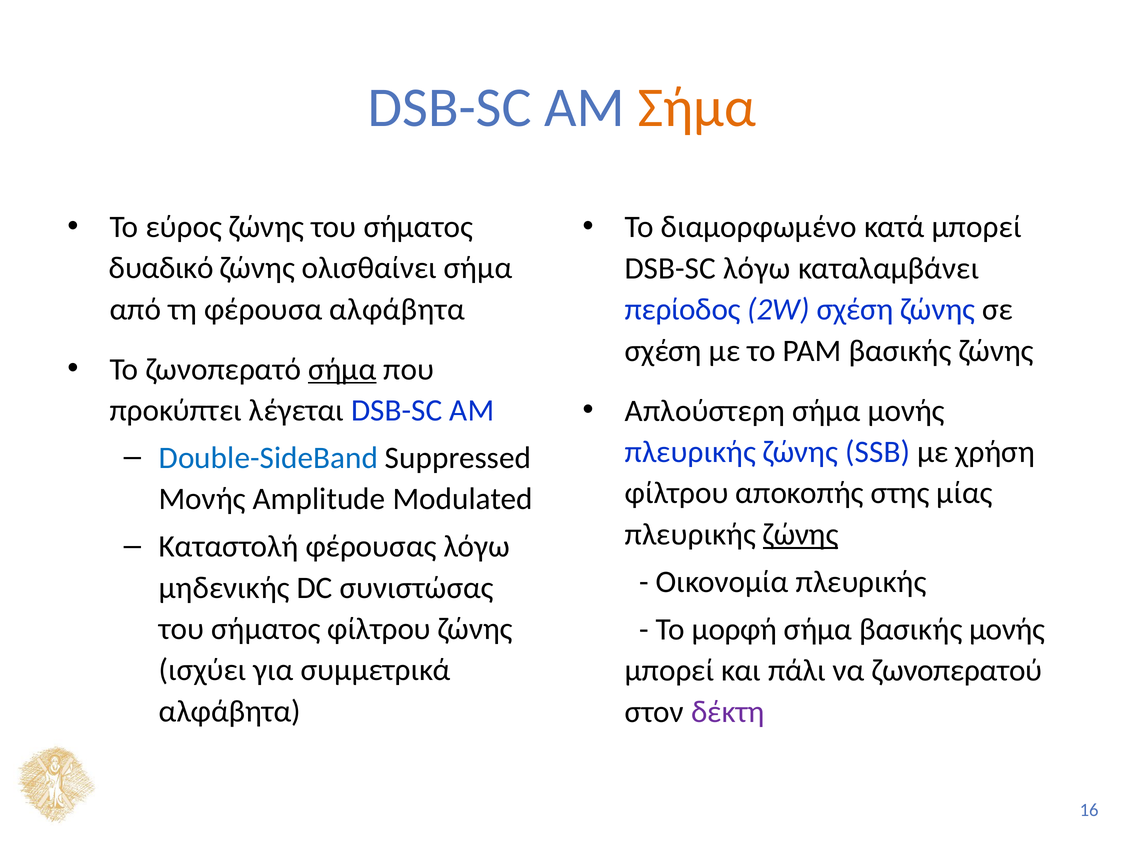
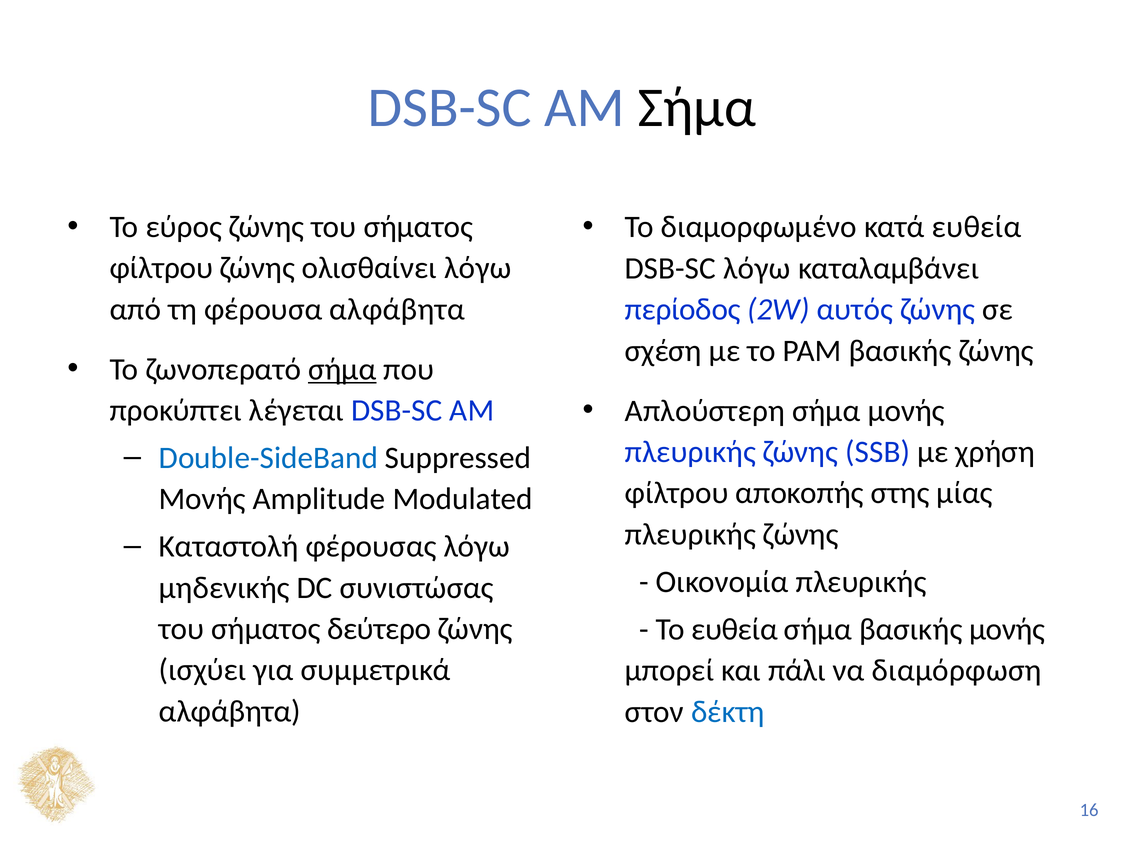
Σήμα at (697, 108) colour: orange -> black
κατά μπορεί: μπορεί -> ευθεία
δυαδικό at (161, 268): δυαδικό -> φίλτρου
ολισθαίνει σήμα: σήμα -> λόγω
2W σχέση: σχέση -> αυτός
ζώνης at (801, 534) underline: present -> none
σήματος φίλτρου: φίλτρου -> δεύτερο
Το μορφή: μορφή -> ευθεία
ζωνοπερατού: ζωνοπερατού -> διαμόρφωση
δέκτη colour: purple -> blue
